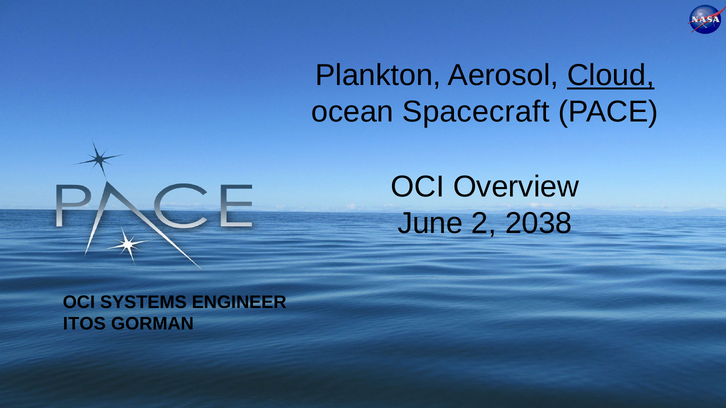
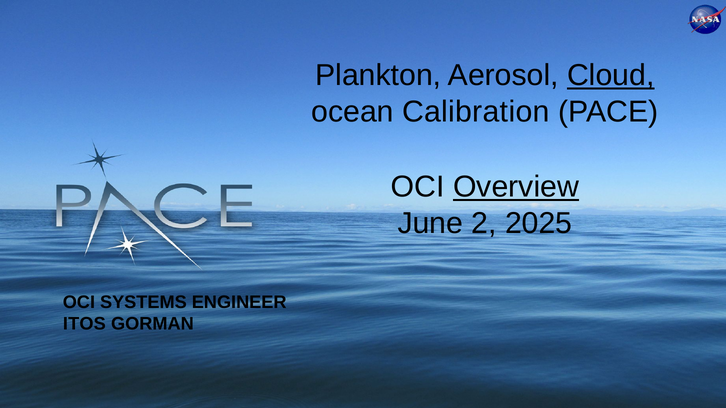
Spacecraft: Spacecraft -> Calibration
Overview underline: none -> present
2038: 2038 -> 2025
